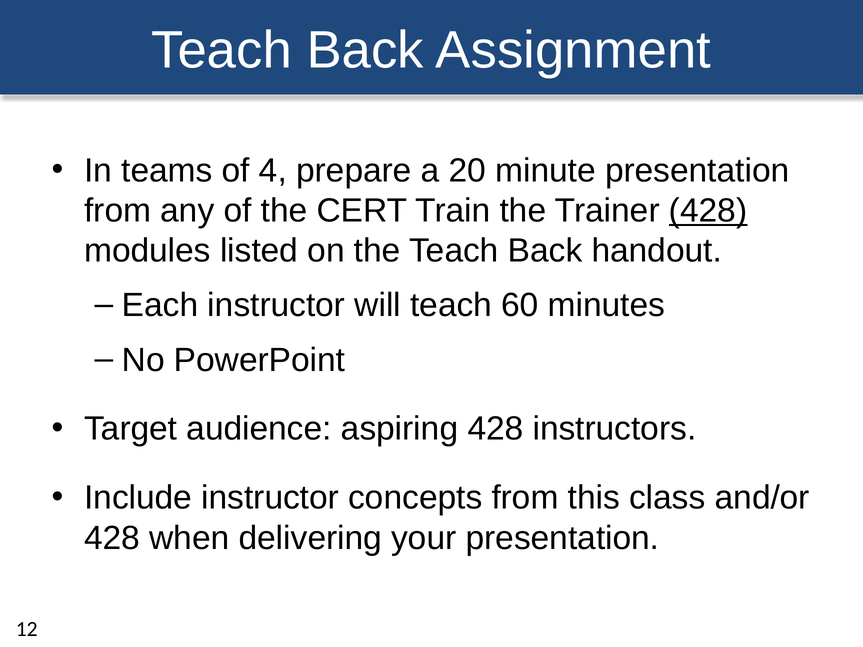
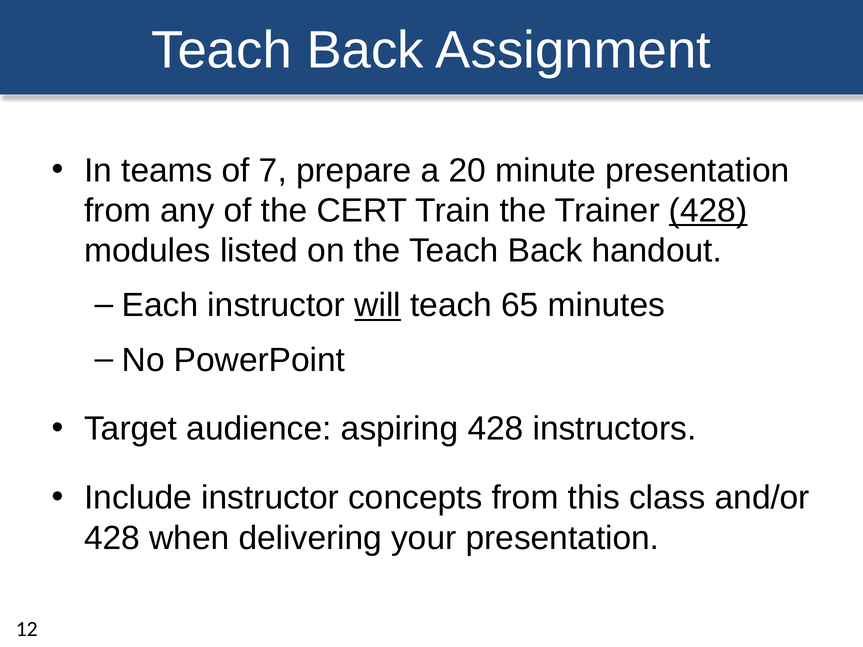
4: 4 -> 7
will underline: none -> present
60: 60 -> 65
